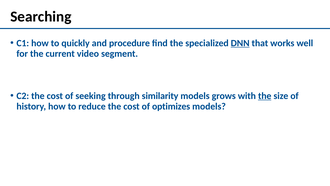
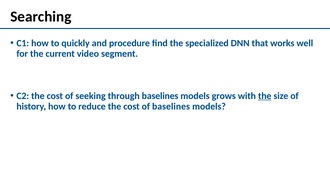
DNN underline: present -> none
through similarity: similarity -> baselines
of optimizes: optimizes -> baselines
